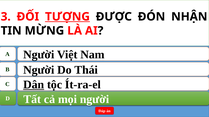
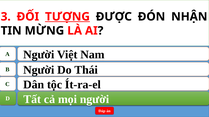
Dân underline: present -> none
